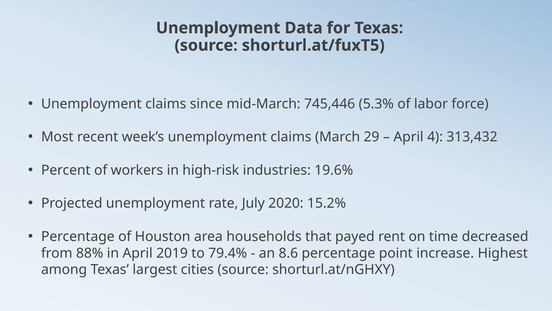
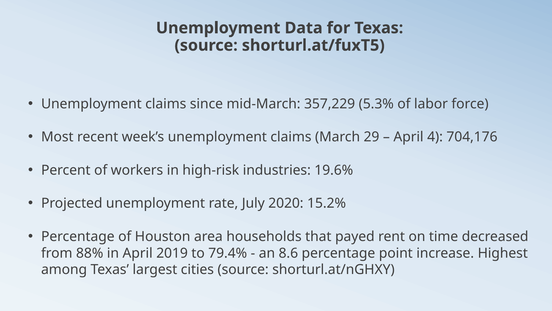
745,446: 745,446 -> 357,229
313,432: 313,432 -> 704,176
